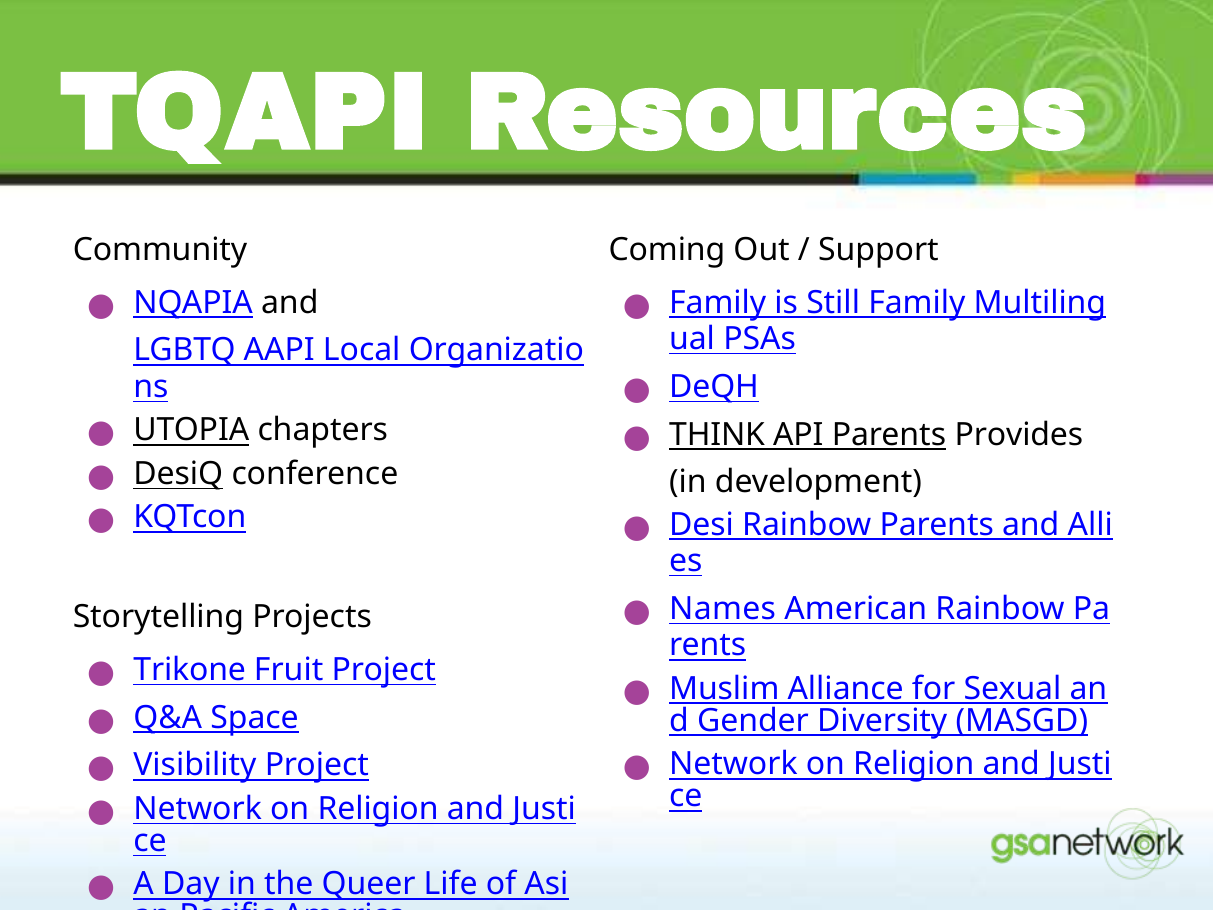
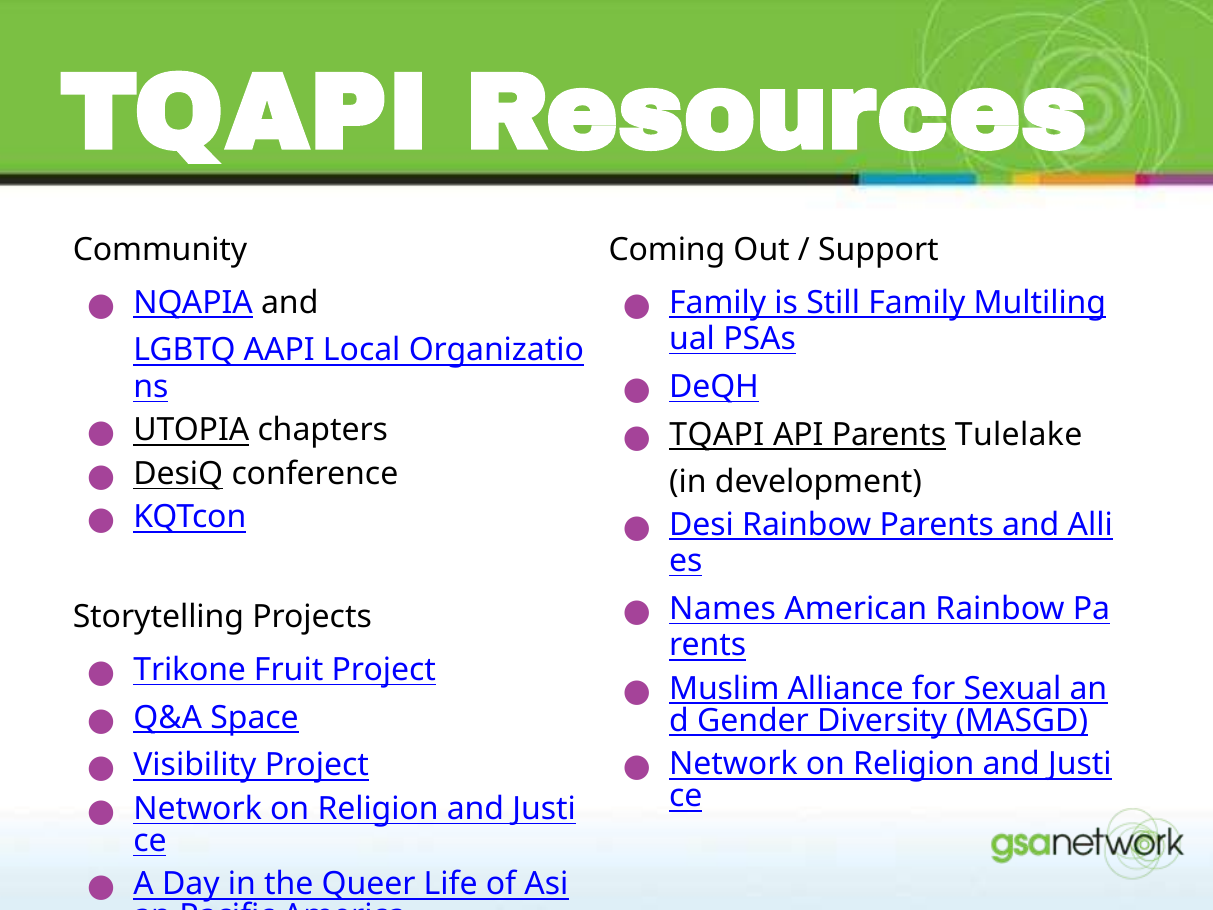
THINK at (717, 434): THINK -> TQAPI
Provides: Provides -> Tulelake
